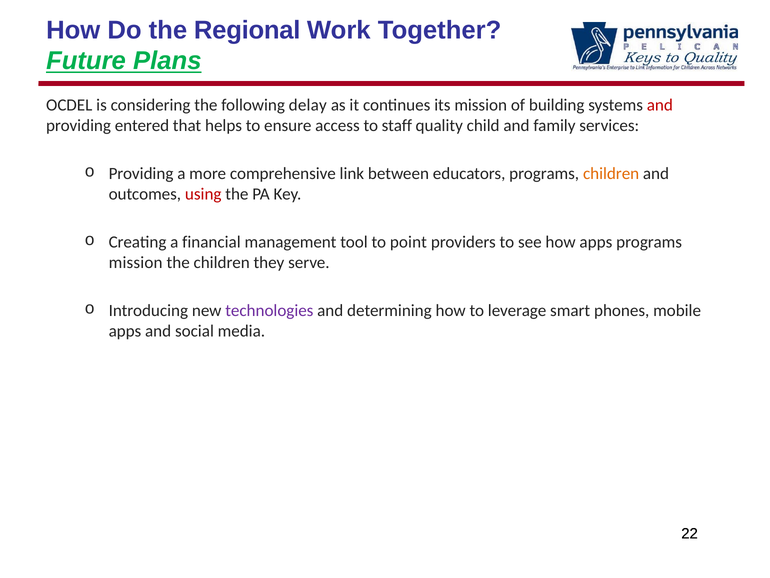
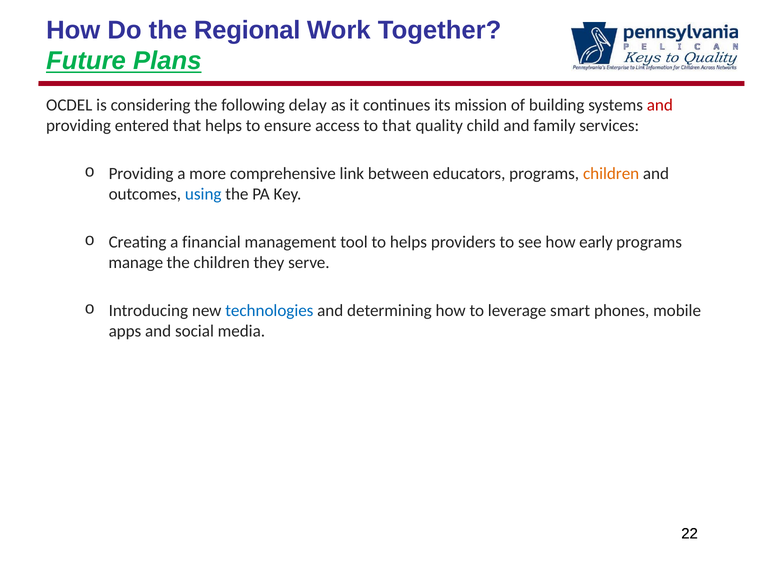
to staff: staff -> that
using colour: red -> blue
to point: point -> helps
how apps: apps -> early
mission at (136, 262): mission -> manage
technologies colour: purple -> blue
